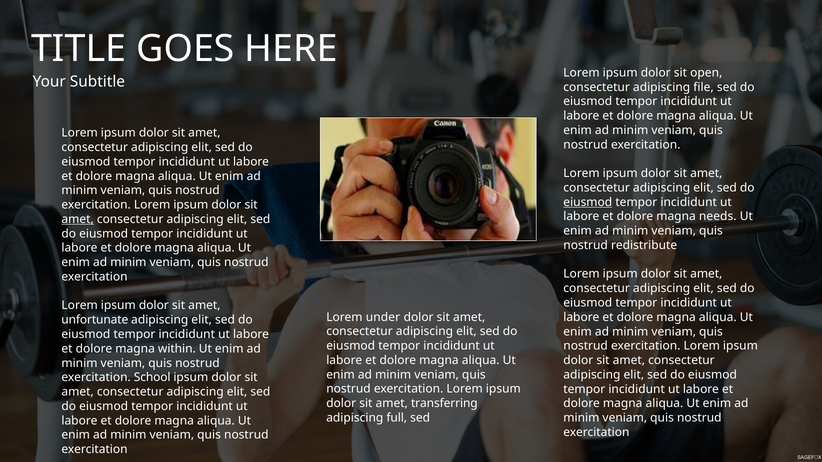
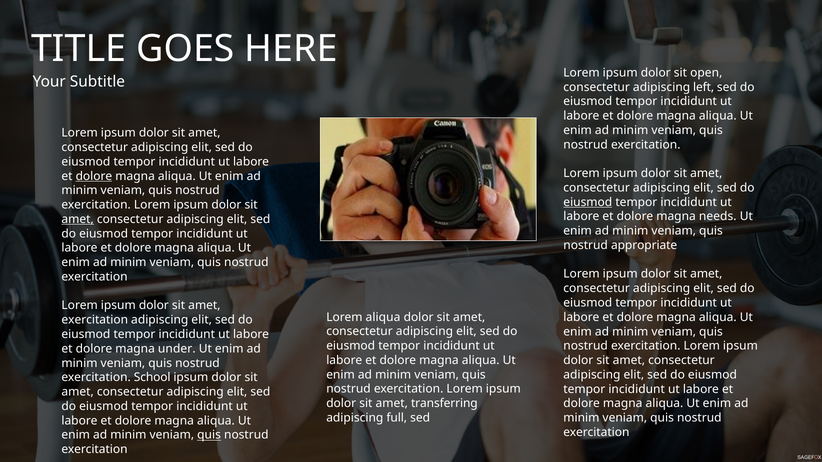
file: file -> left
dolore at (94, 176) underline: none -> present
redistribute: redistribute -> appropriate
Lorem under: under -> aliqua
unfortunate at (95, 320): unfortunate -> exercitation
within: within -> under
quis at (209, 435) underline: none -> present
